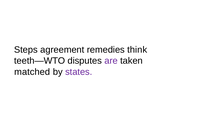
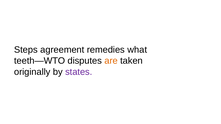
think: think -> what
are colour: purple -> orange
matched: matched -> originally
